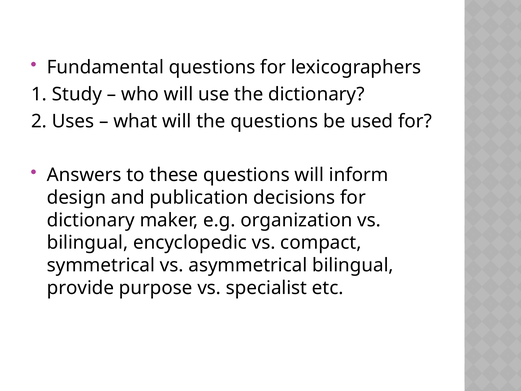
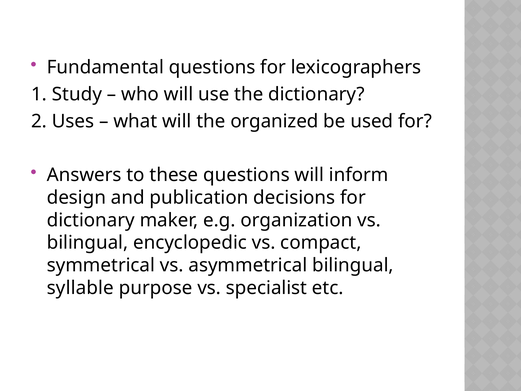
the questions: questions -> organized
provide: provide -> syllable
